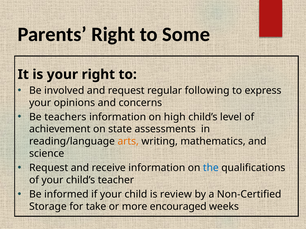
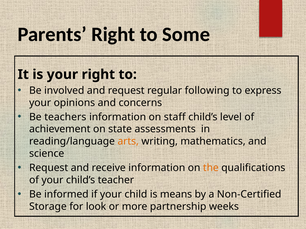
high: high -> staff
the colour: blue -> orange
review: review -> means
take: take -> look
encouraged: encouraged -> partnership
